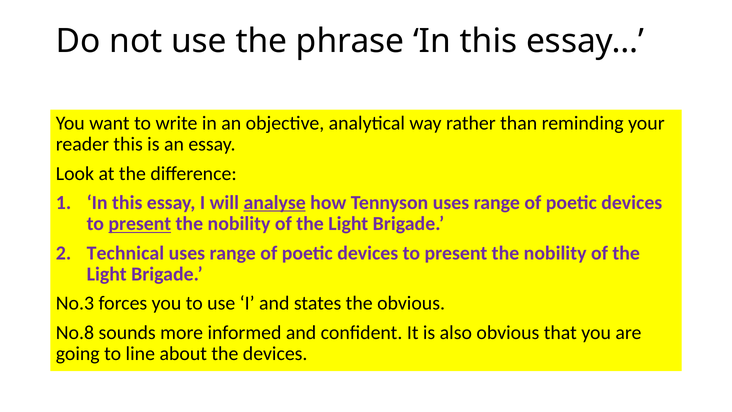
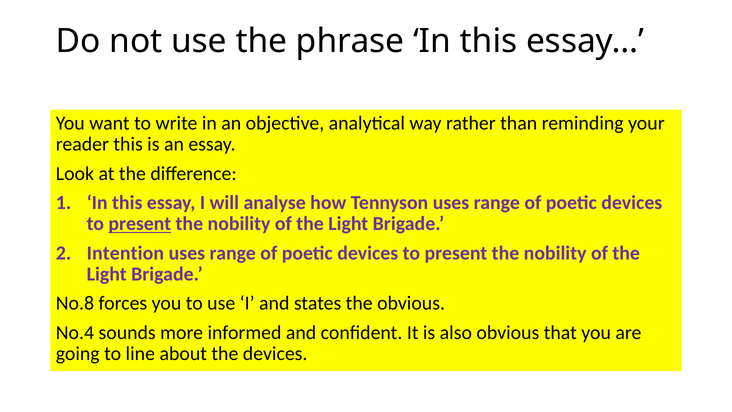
analyse underline: present -> none
Technical: Technical -> Intention
No.3: No.3 -> No.8
No.8: No.8 -> No.4
